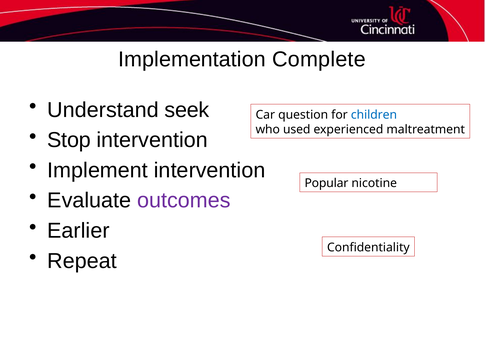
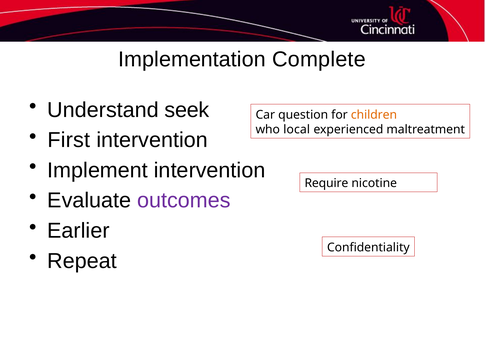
children colour: blue -> orange
used: used -> local
Stop: Stop -> First
Popular: Popular -> Require
